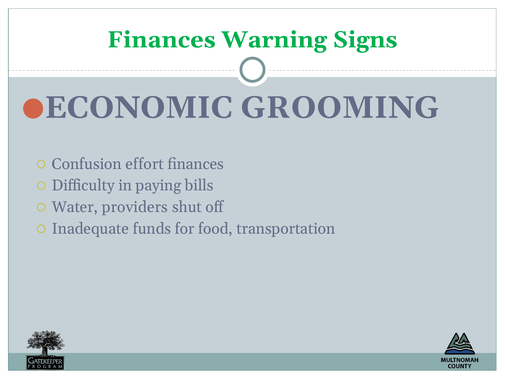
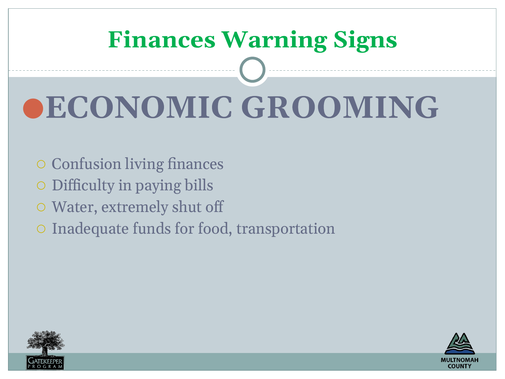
effort: effort -> living
providers: providers -> extremely
